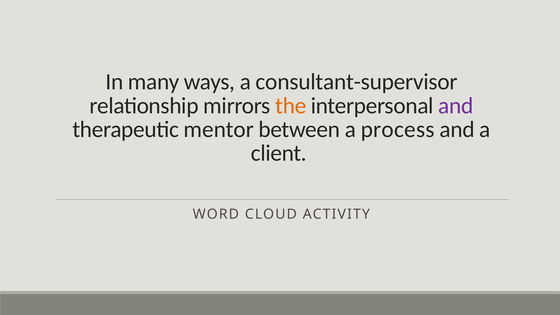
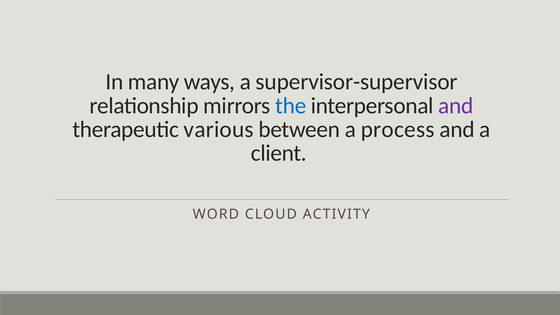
consultant-supervisor: consultant-supervisor -> supervisor-supervisor
the colour: orange -> blue
mentor: mentor -> various
